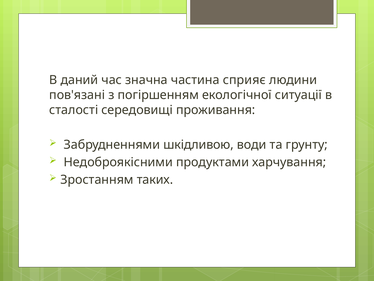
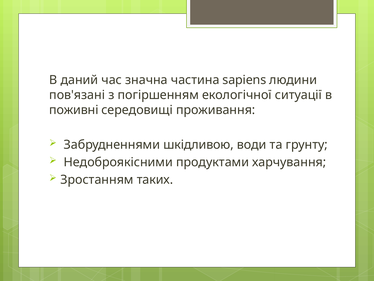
сприяє: сприяє -> sapiens
сталості: сталості -> поживні
